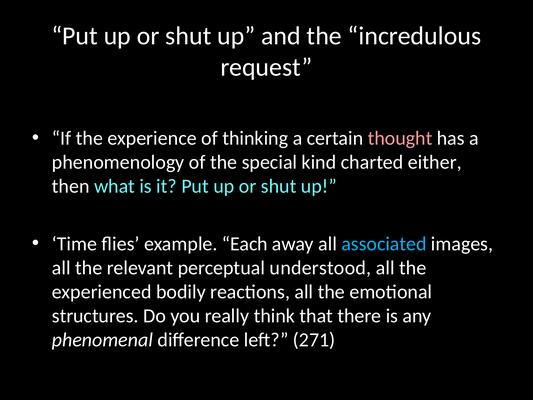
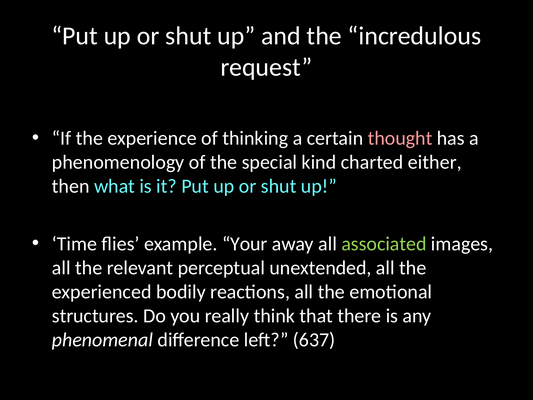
Each: Each -> Your
associated colour: light blue -> light green
understood: understood -> unextended
271: 271 -> 637
